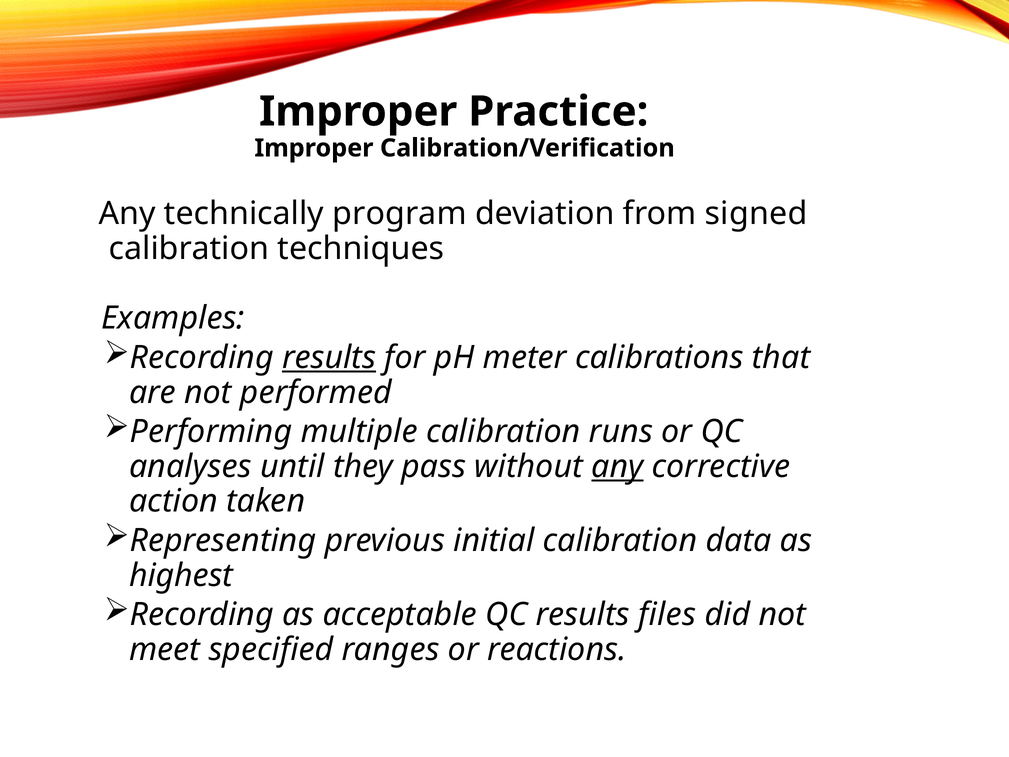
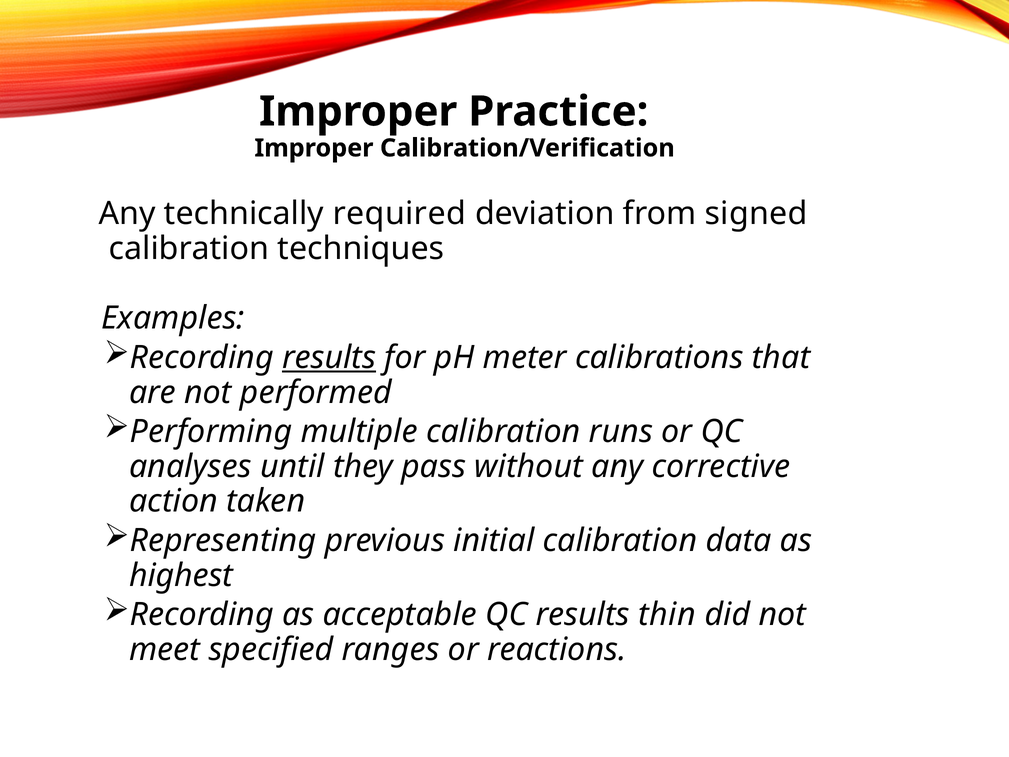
program: program -> required
any at (617, 466) underline: present -> none
files: files -> thin
